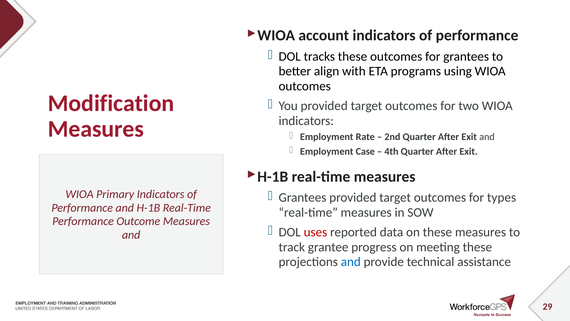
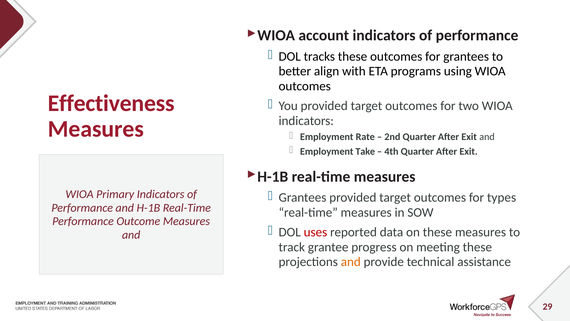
Modification: Modification -> Effectiveness
Case: Case -> Take
and at (351, 262) colour: blue -> orange
